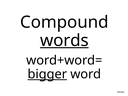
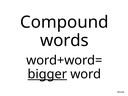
words underline: present -> none
